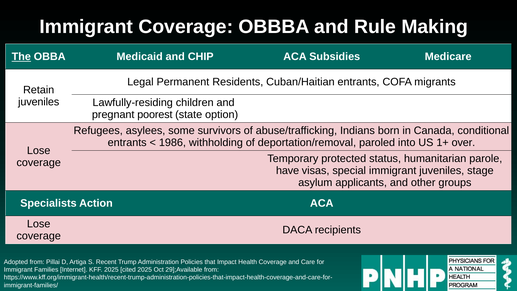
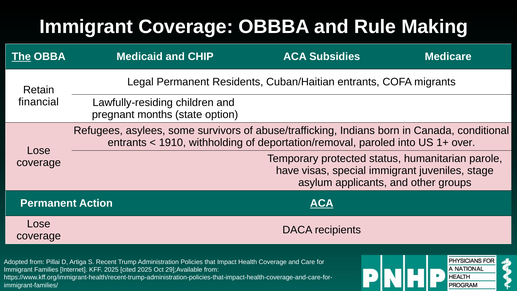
juveniles at (39, 102): juveniles -> financial
poorest: poorest -> months
1986: 1986 -> 1910
Specialists at (48, 203): Specialists -> Permanent
ACA at (322, 203) underline: none -> present
